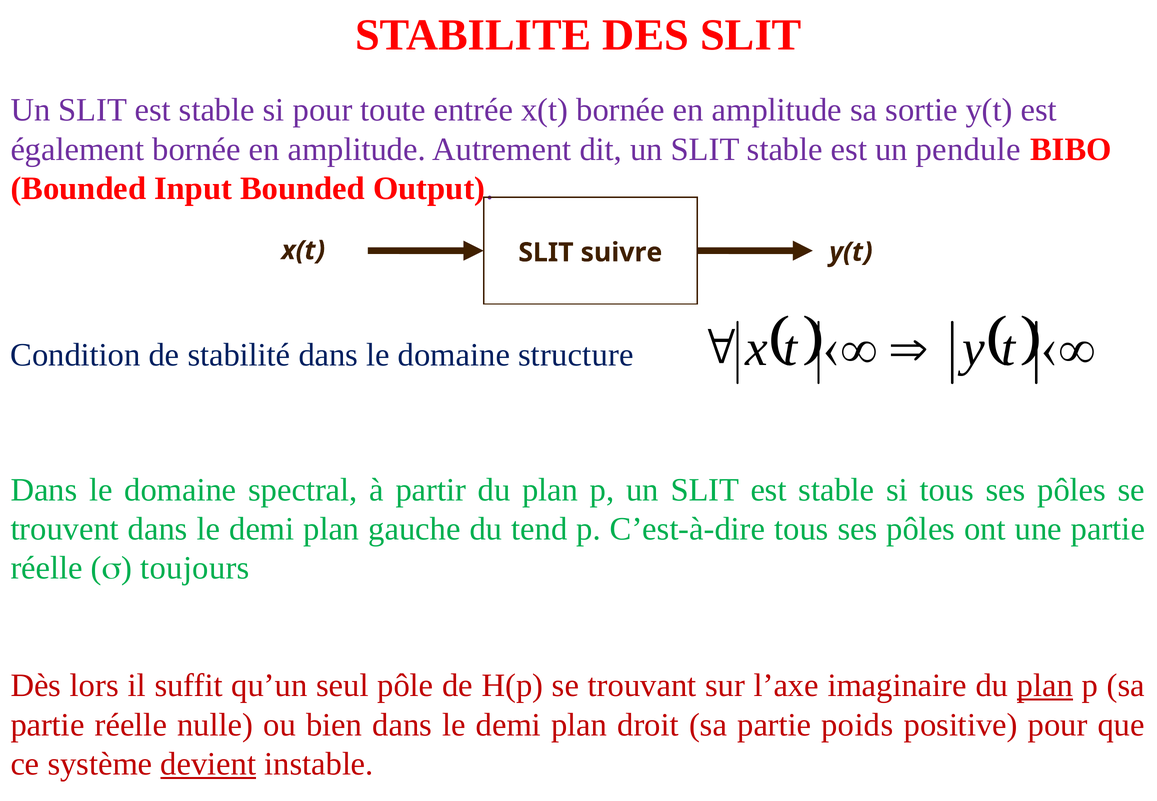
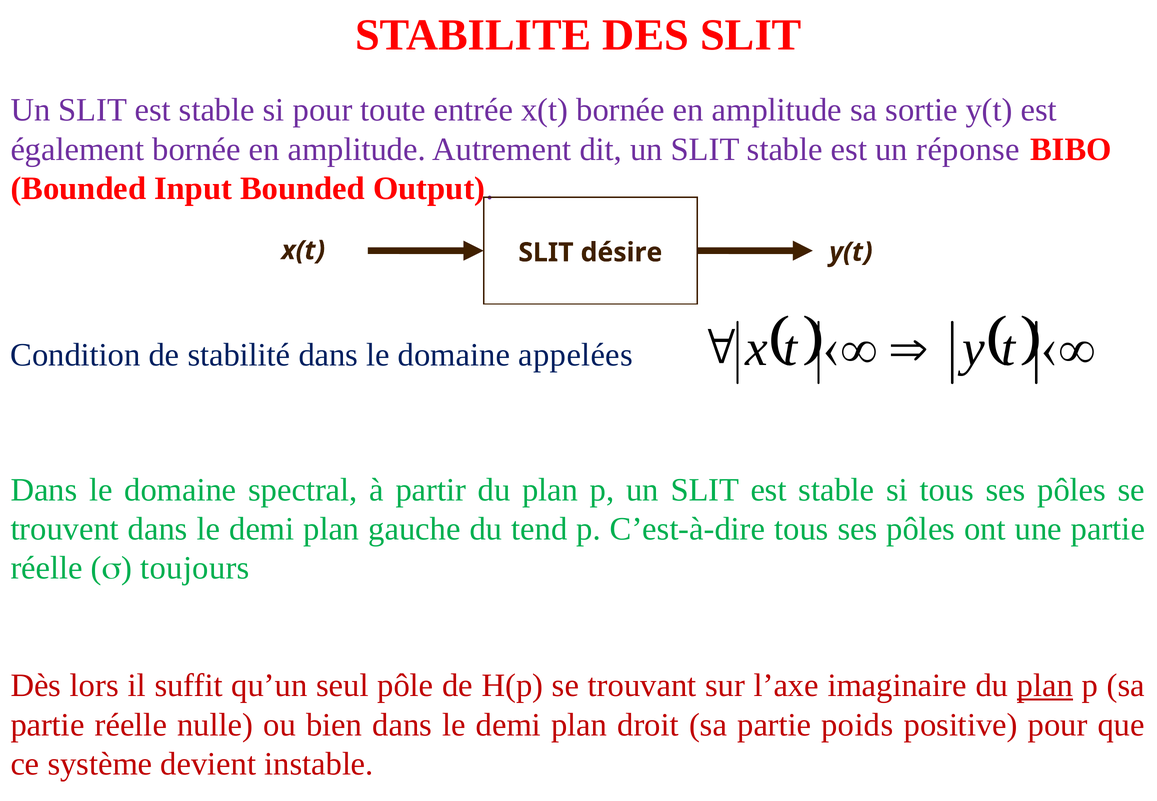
pendule: pendule -> réponse
suivre: suivre -> désire
structure: structure -> appelées
devient underline: present -> none
